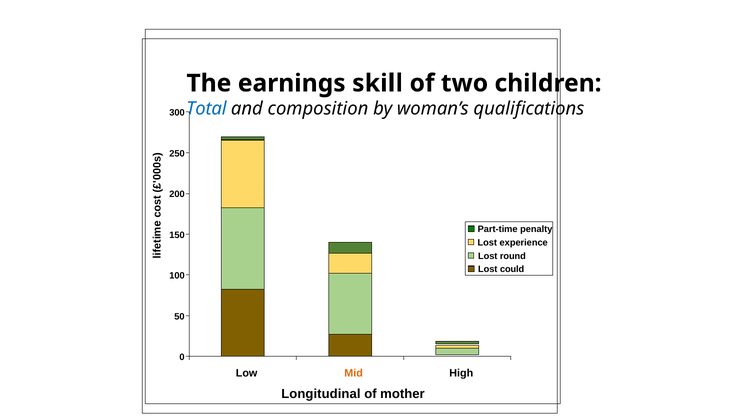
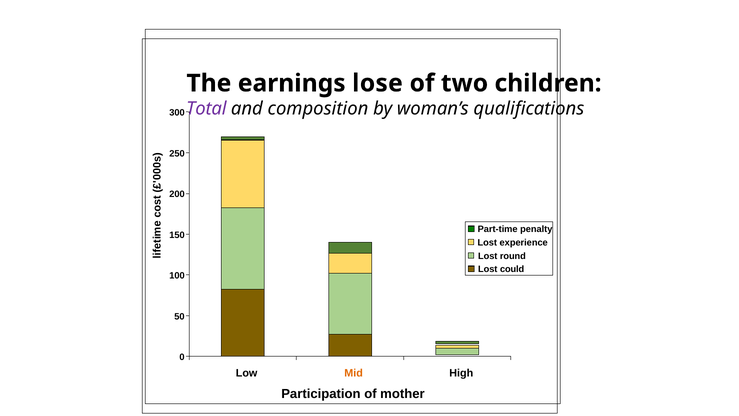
skill: skill -> lose
Total colour: blue -> purple
Longitudinal: Longitudinal -> Participation
